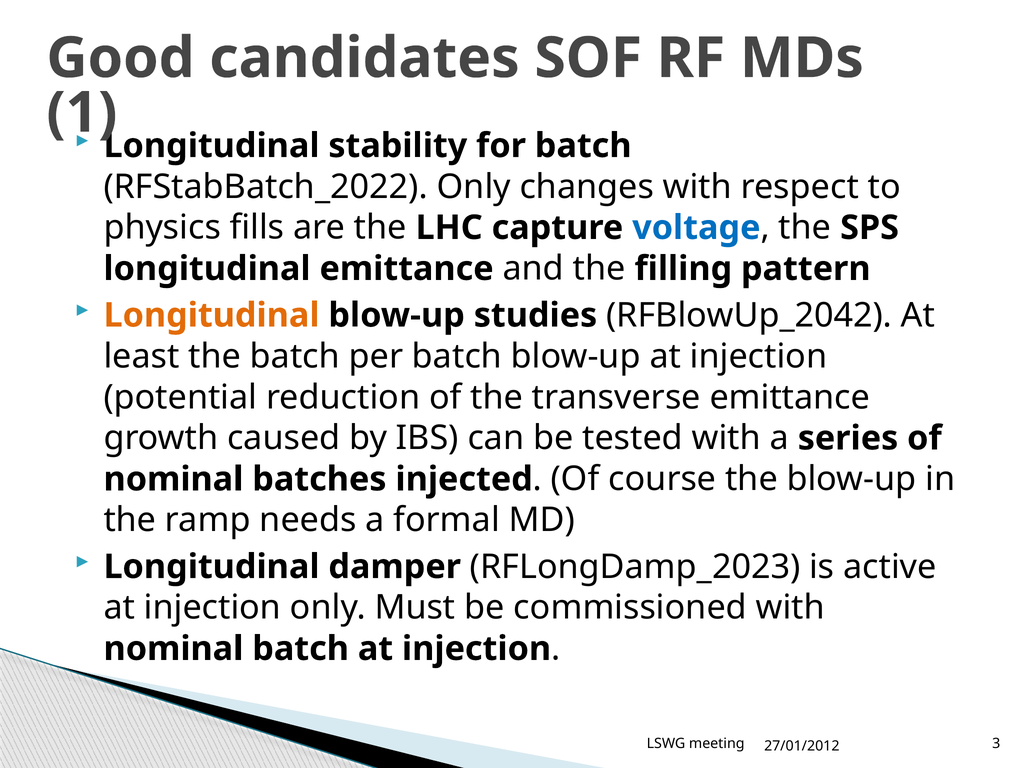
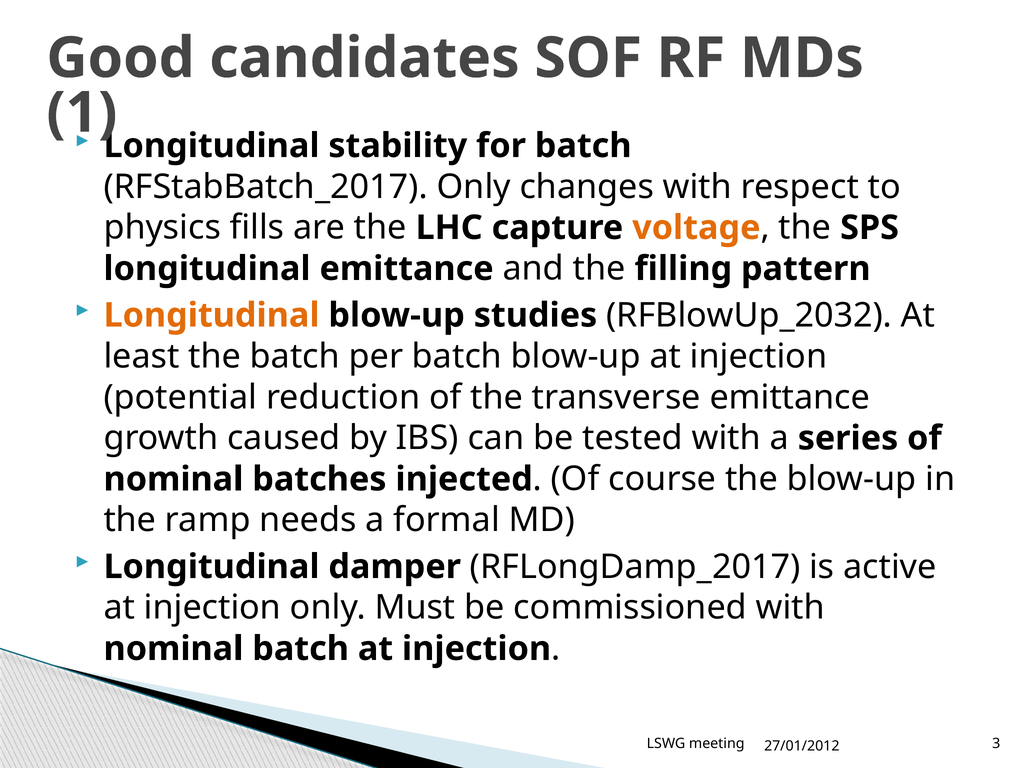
RFStabBatch_2022: RFStabBatch_2022 -> RFStabBatch_2017
voltage colour: blue -> orange
RFBlowUp_2042: RFBlowUp_2042 -> RFBlowUp_2032
RFLongDamp_2023: RFLongDamp_2023 -> RFLongDamp_2017
